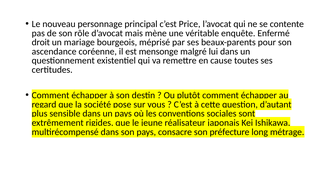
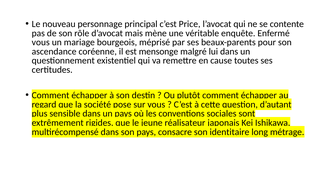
droit at (41, 42): droit -> vous
préfecture: préfecture -> identitaire
